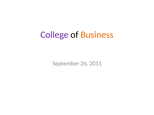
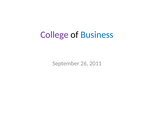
Business colour: orange -> blue
